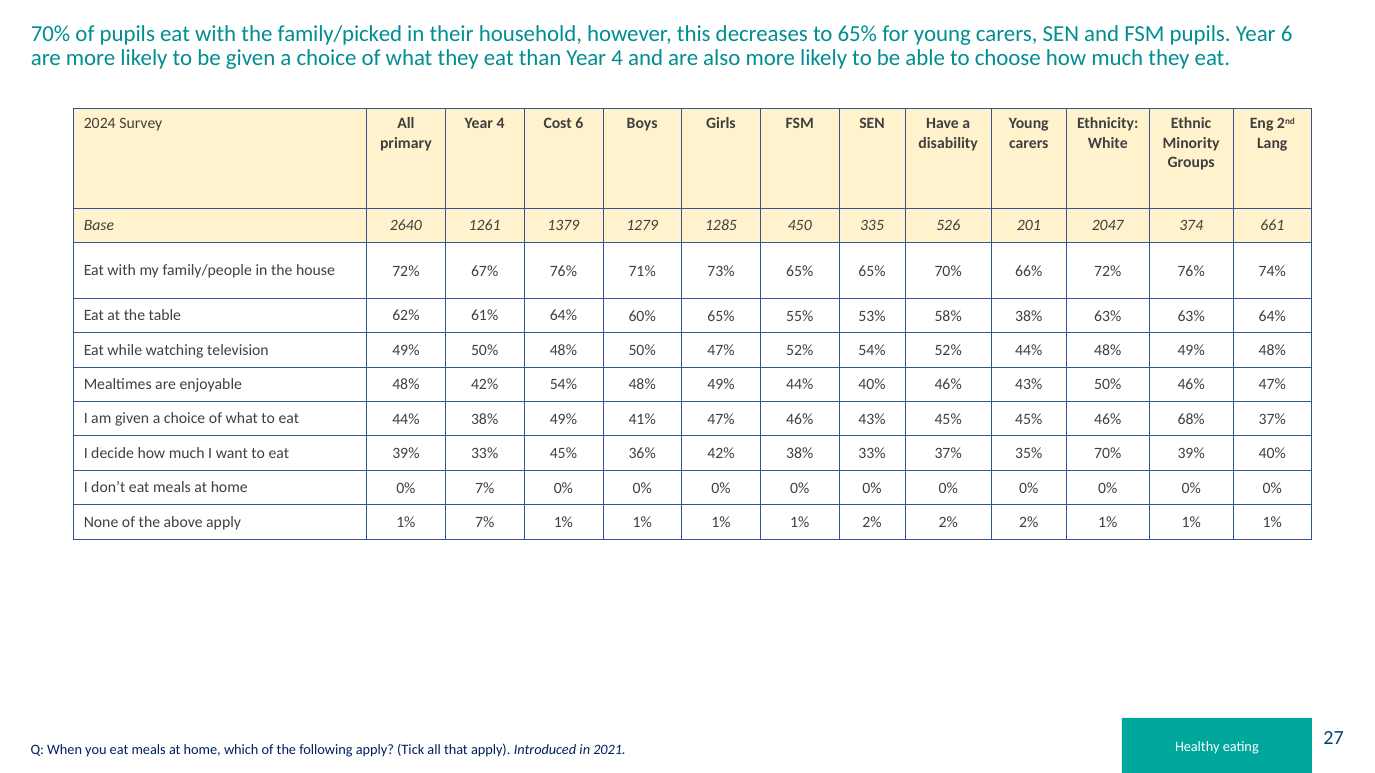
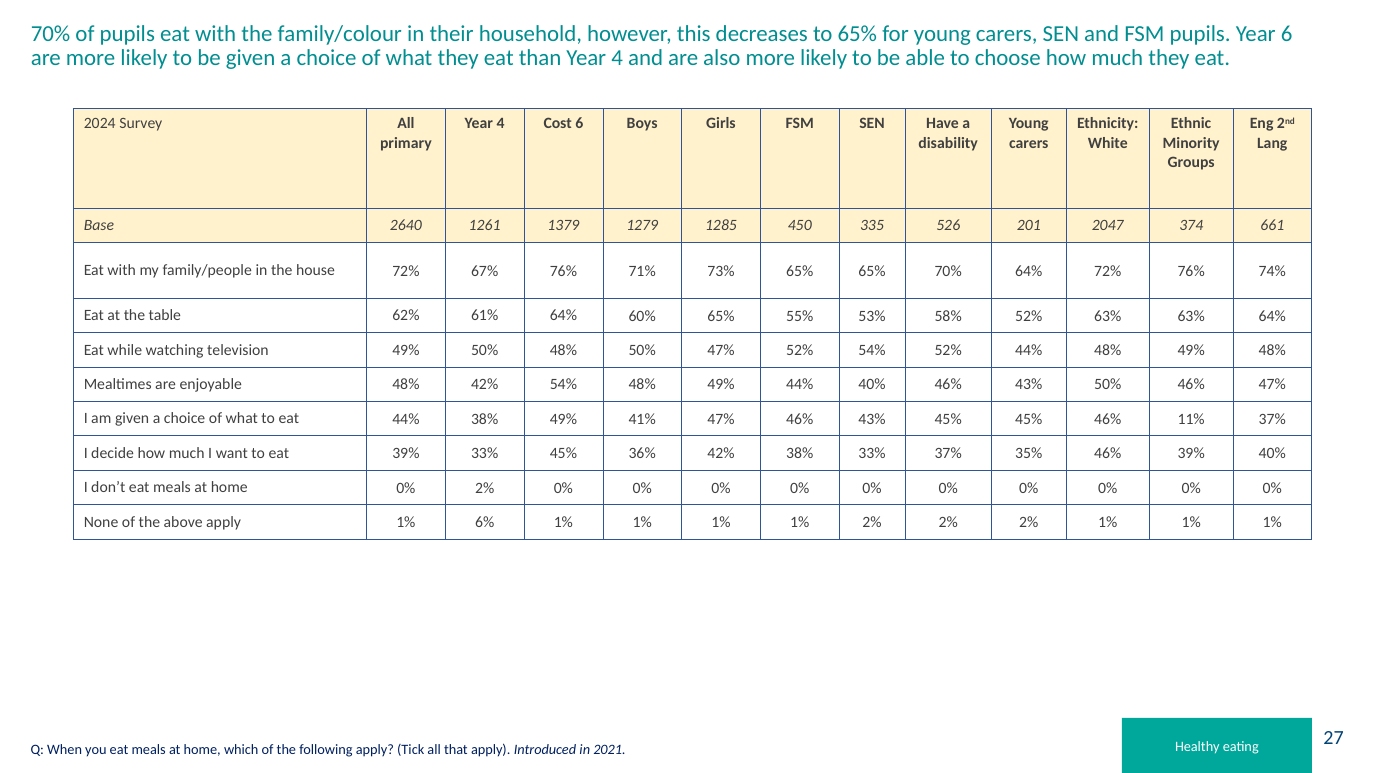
family/picked: family/picked -> family/colour
70% 66%: 66% -> 64%
58% 38%: 38% -> 52%
68%: 68% -> 11%
35% 70%: 70% -> 46%
0% 7%: 7% -> 2%
1% 7%: 7% -> 6%
